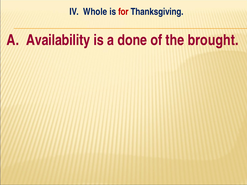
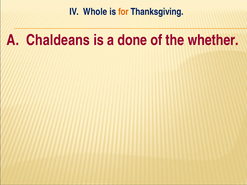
for colour: red -> orange
Availability: Availability -> Chaldeans
brought: brought -> whether
